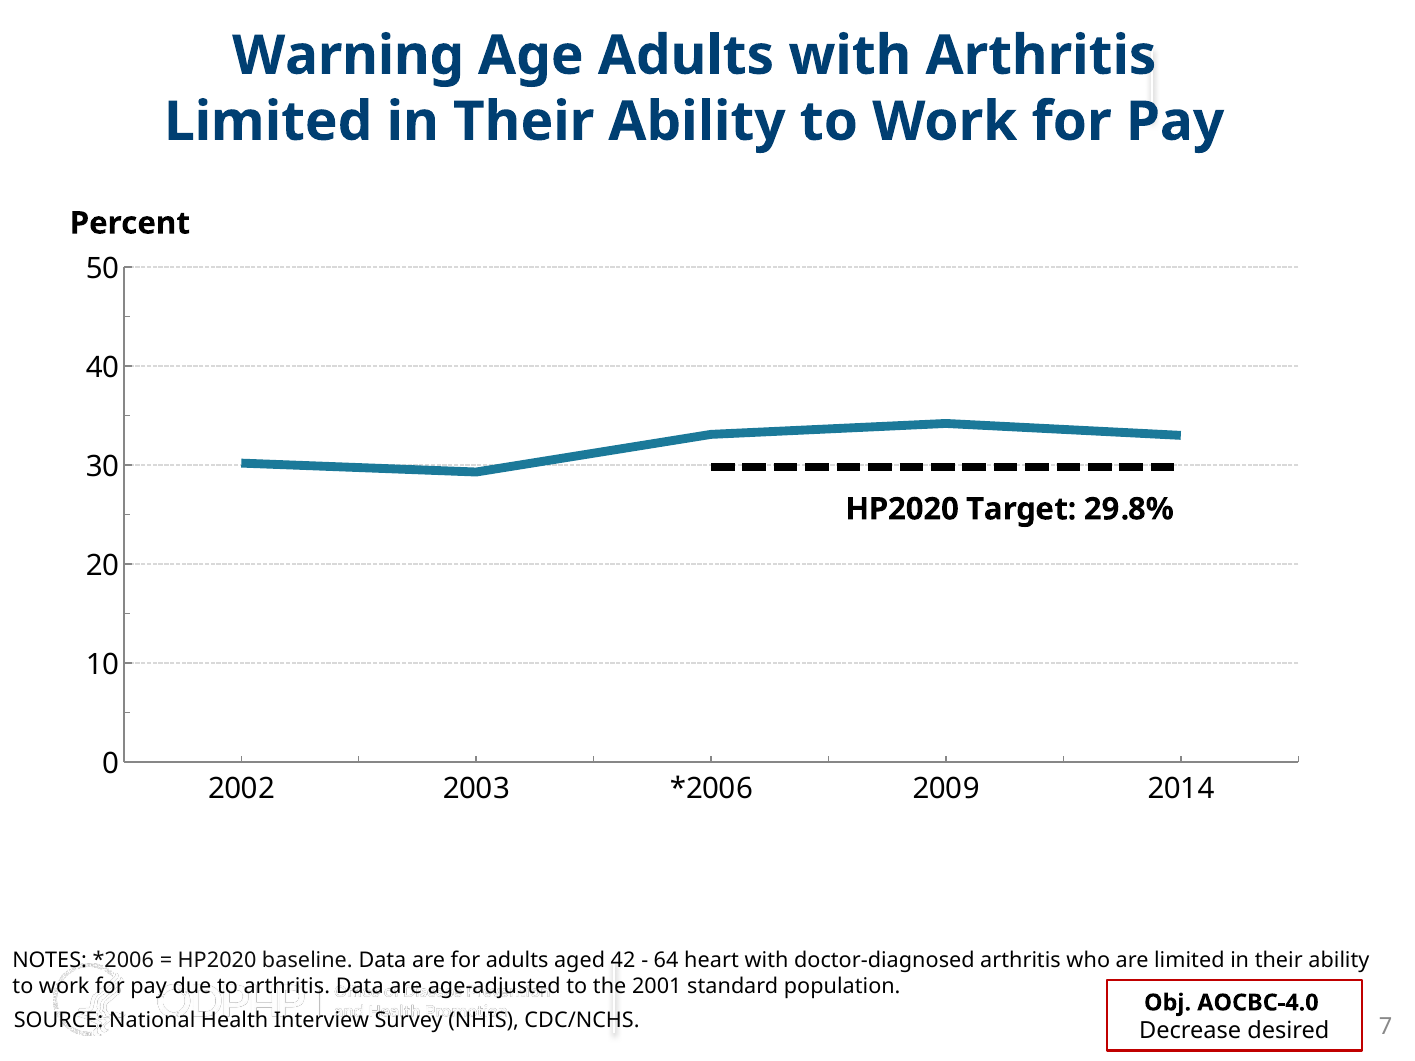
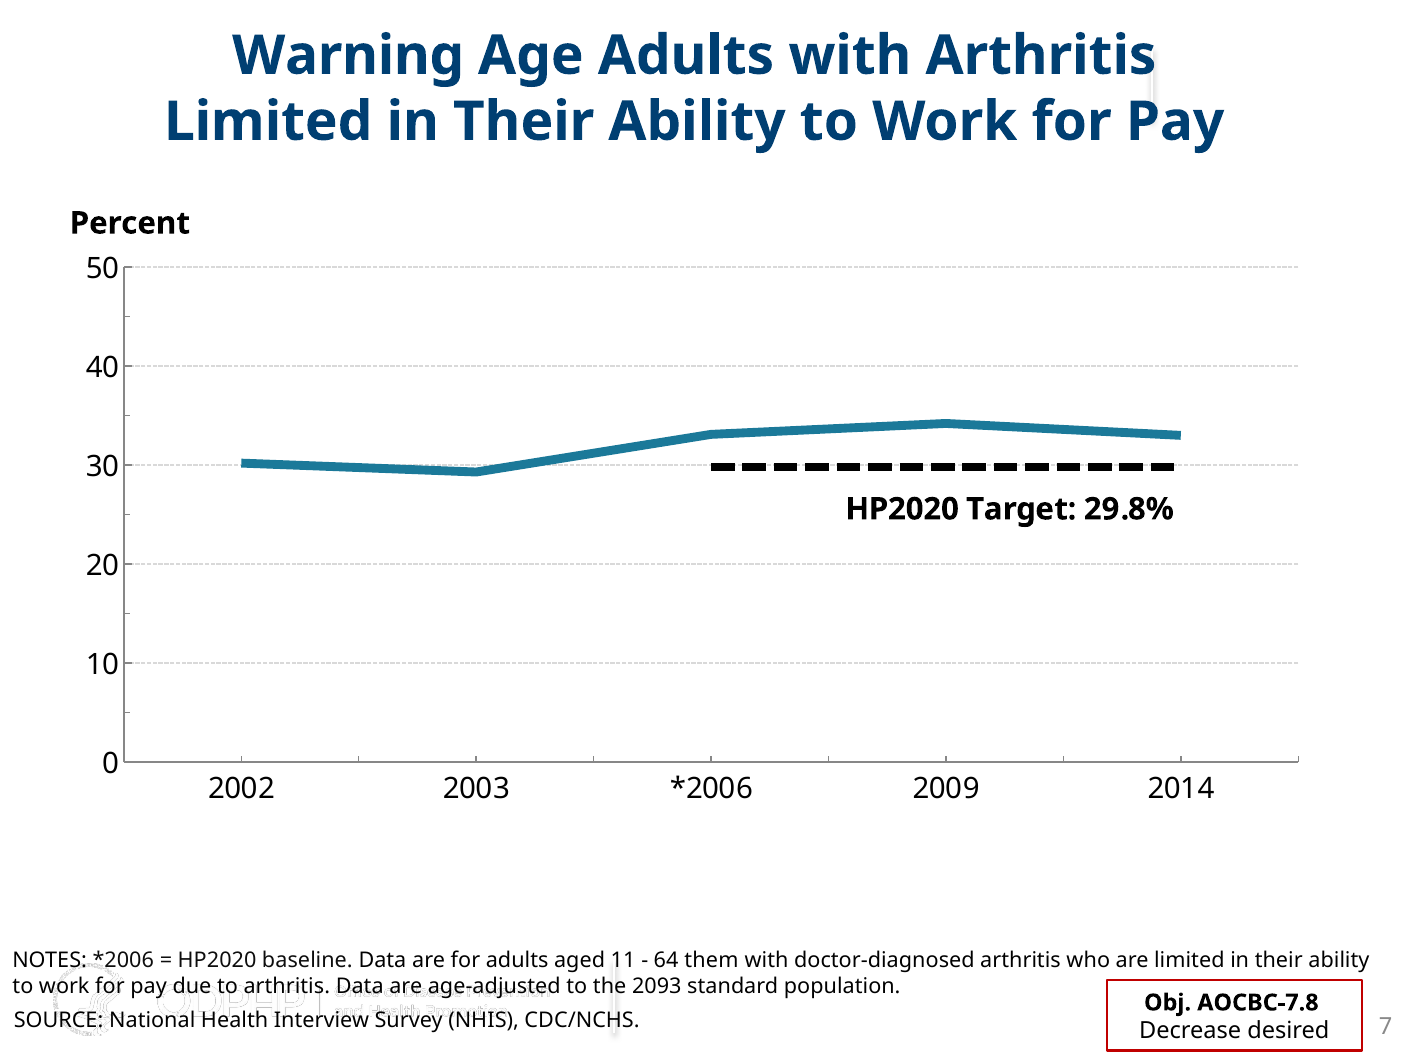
42: 42 -> 11
heart: heart -> them
2001: 2001 -> 2093
AOCBC-4.0: AOCBC-4.0 -> AOCBC-7.8
